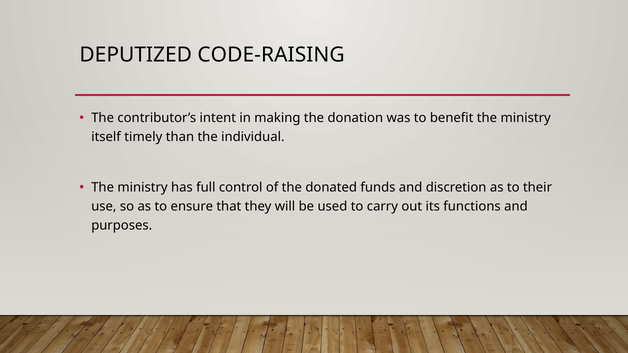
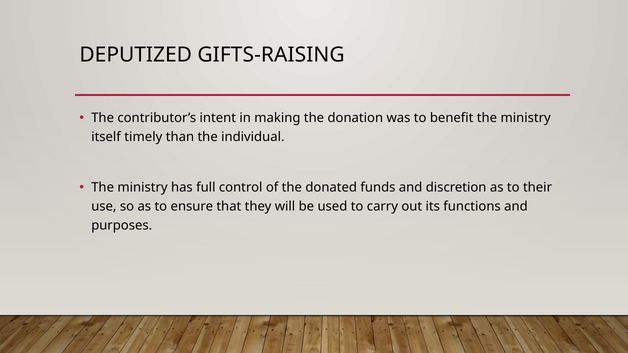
CODE-RAISING: CODE-RAISING -> GIFTS-RAISING
